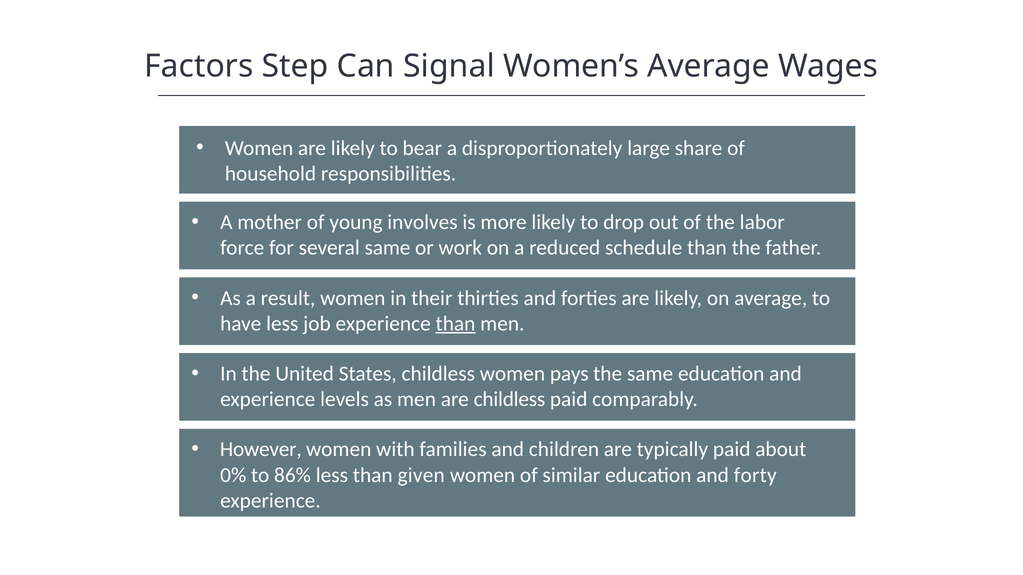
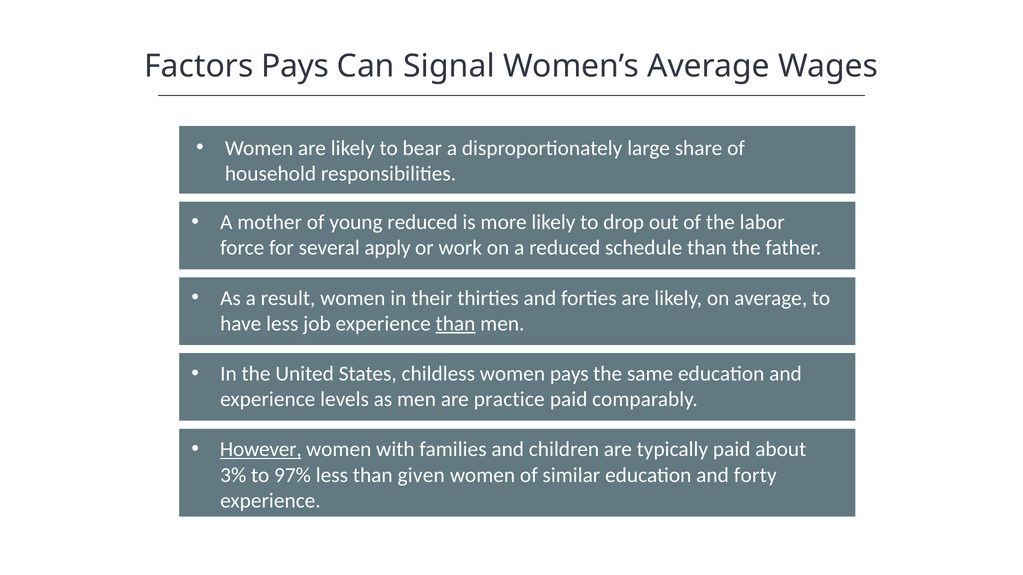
Factors Step: Step -> Pays
young involves: involves -> reduced
several same: same -> apply
are childless: childless -> practice
However underline: none -> present
0%: 0% -> 3%
86%: 86% -> 97%
